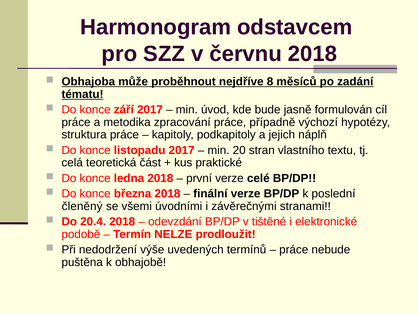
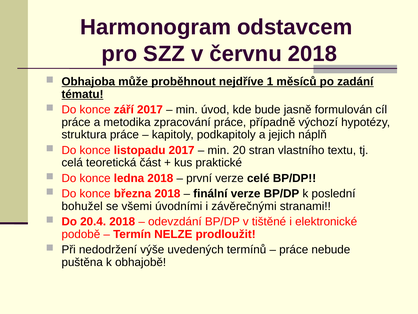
8: 8 -> 1
členěný: členěný -> bohužel
